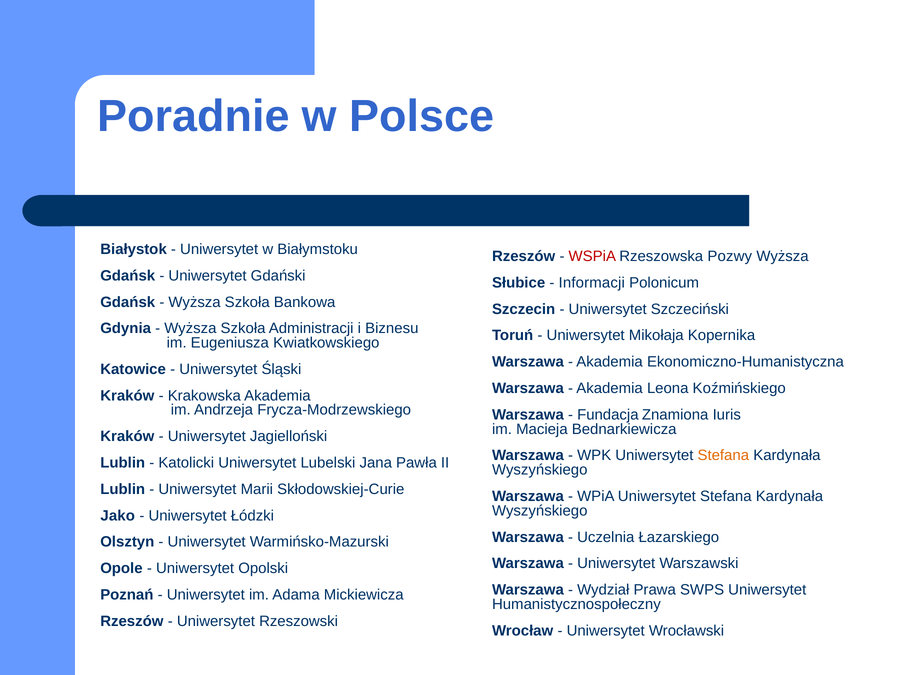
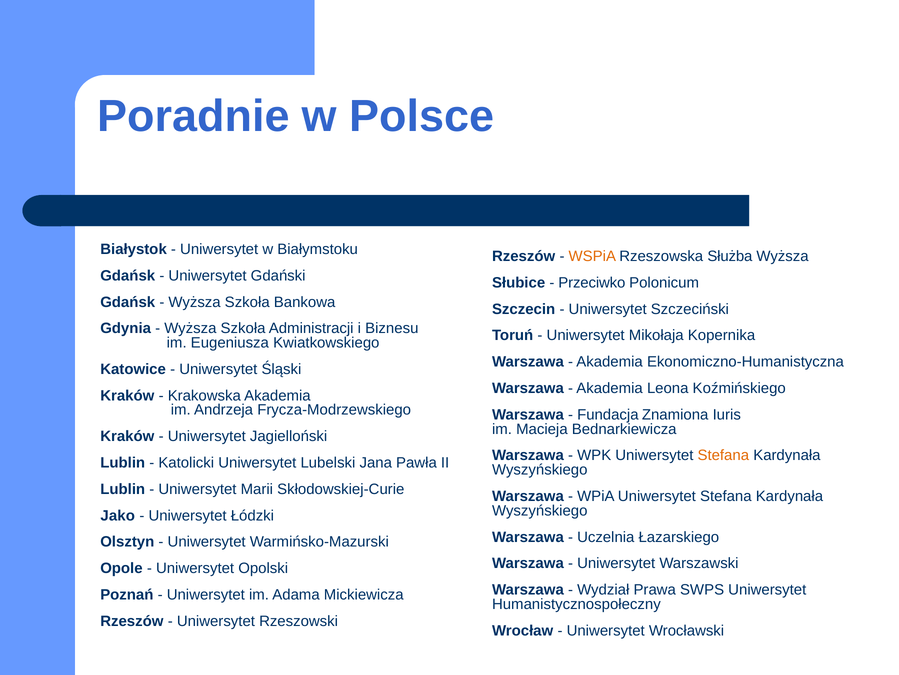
WSPiA colour: red -> orange
Pozwy: Pozwy -> Służba
Informacji: Informacji -> Przeciwko
